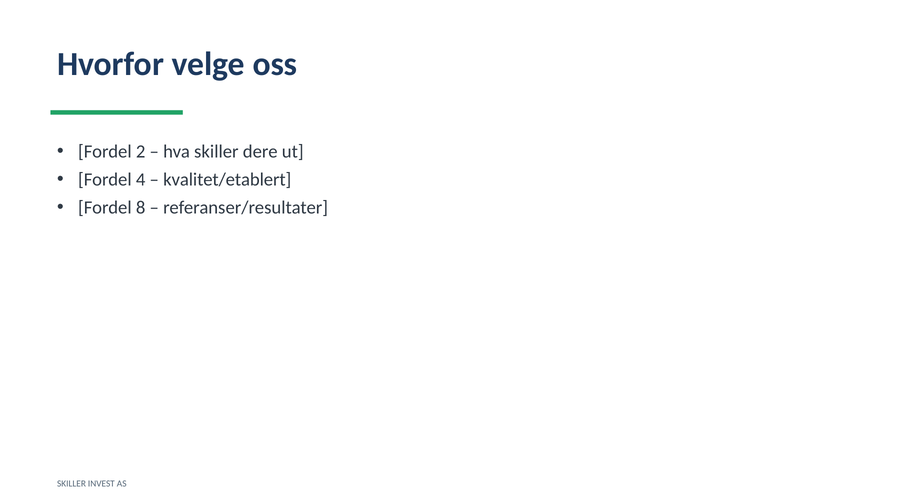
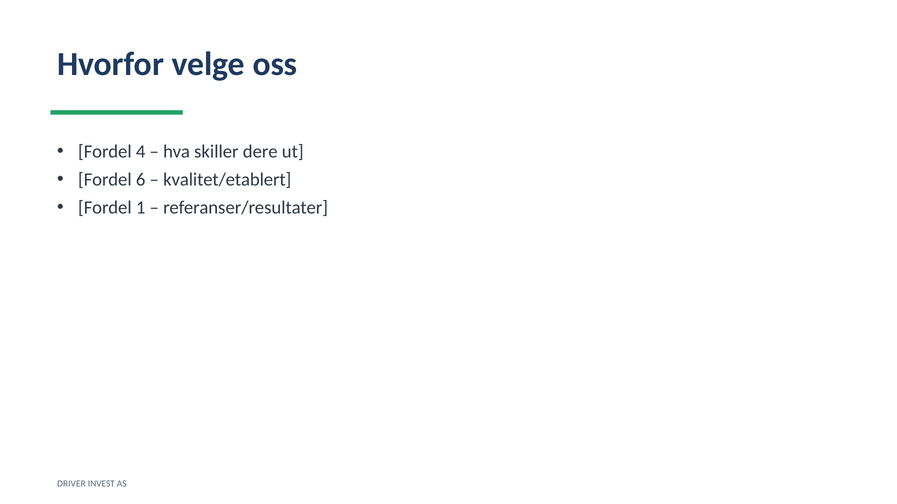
2: 2 -> 4
4: 4 -> 6
8: 8 -> 1
SKILLER at (72, 484): SKILLER -> DRIVER
